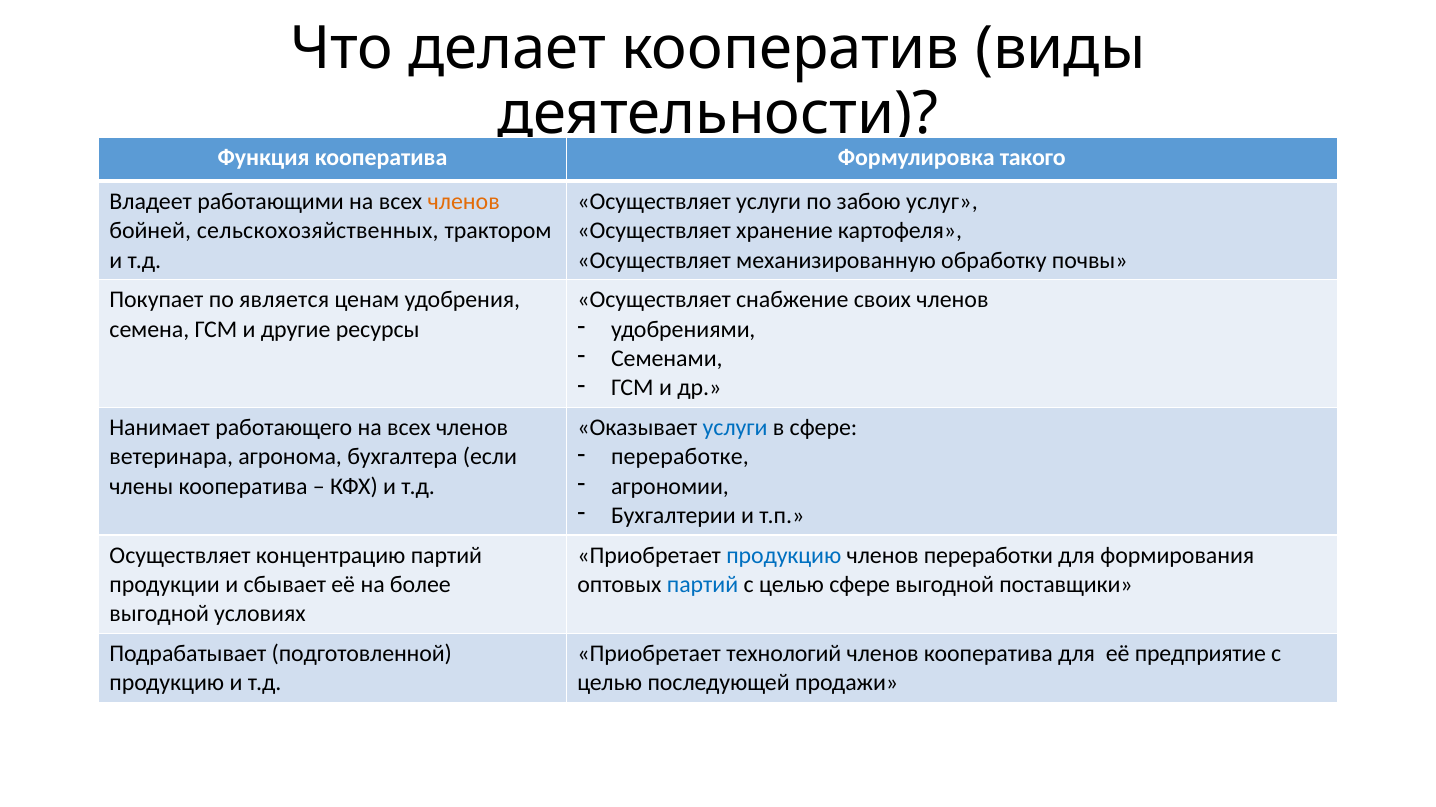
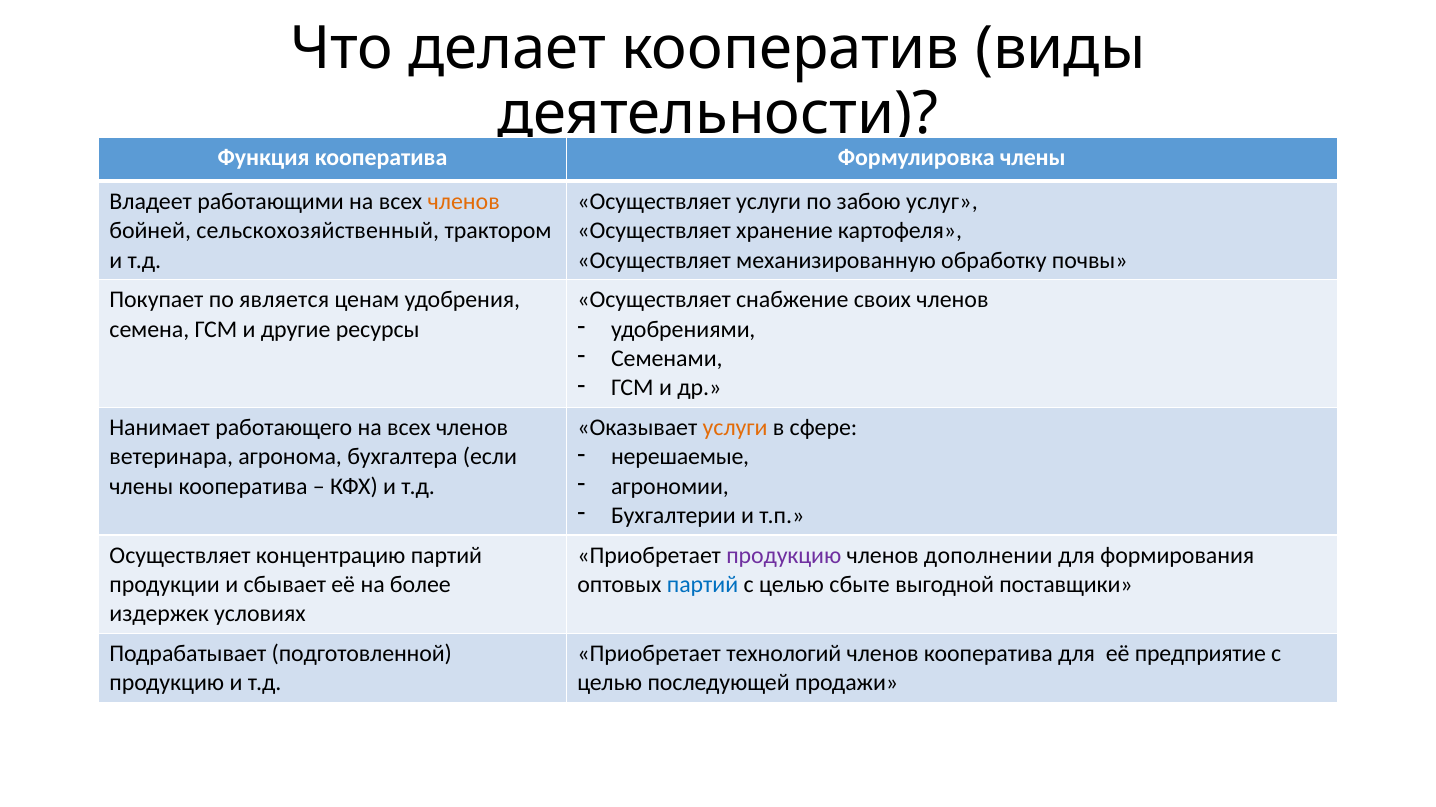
Формулировка такого: такого -> члены
сельскохозяйственных: сельскохозяйственных -> сельскохозяйственный
услуги at (735, 428) colour: blue -> orange
переработке: переработке -> нерешаемые
продукцию at (784, 556) colour: blue -> purple
переработки: переработки -> дополнении
целью сфере: сфере -> сбыте
выгодной at (159, 614): выгодной -> издержек
